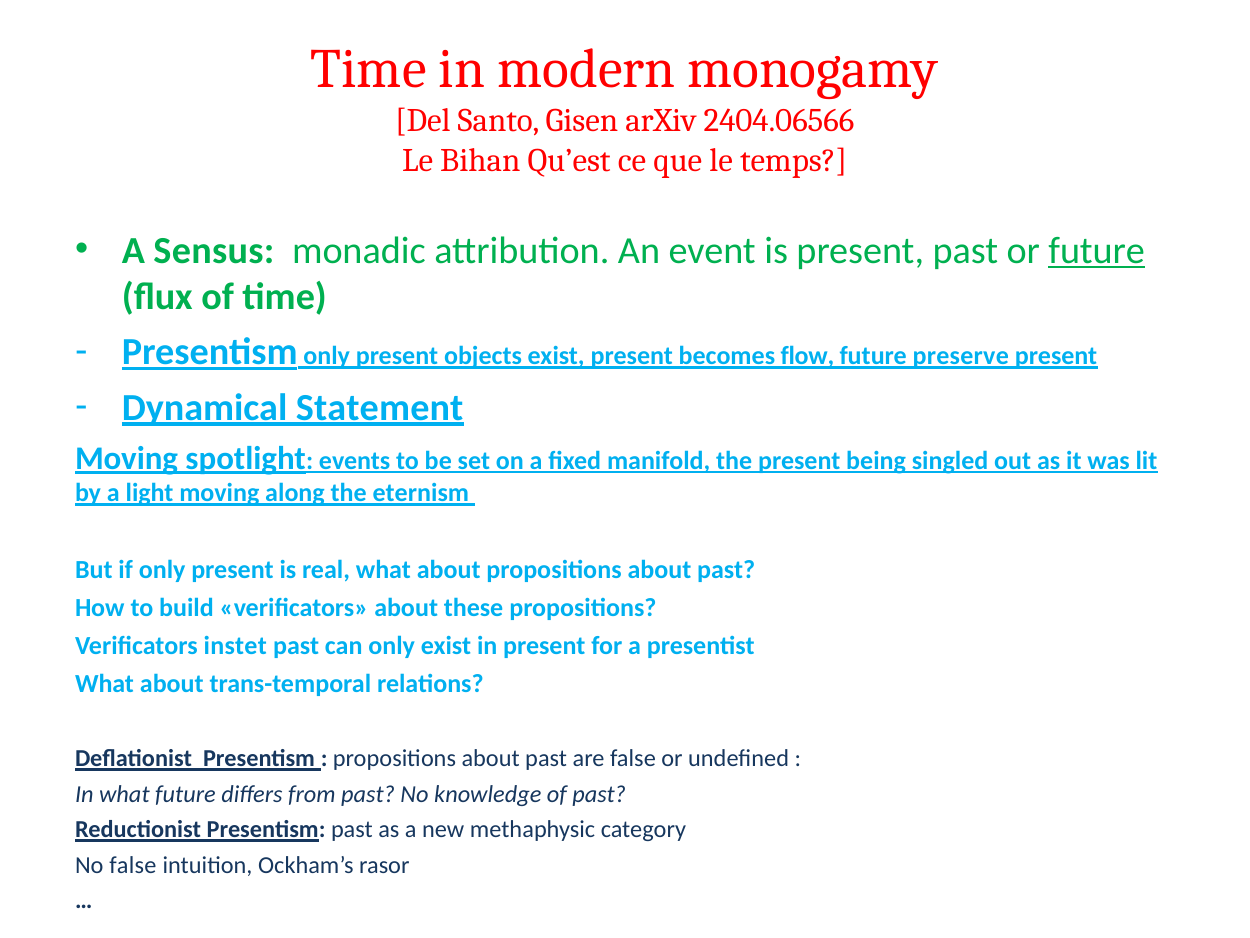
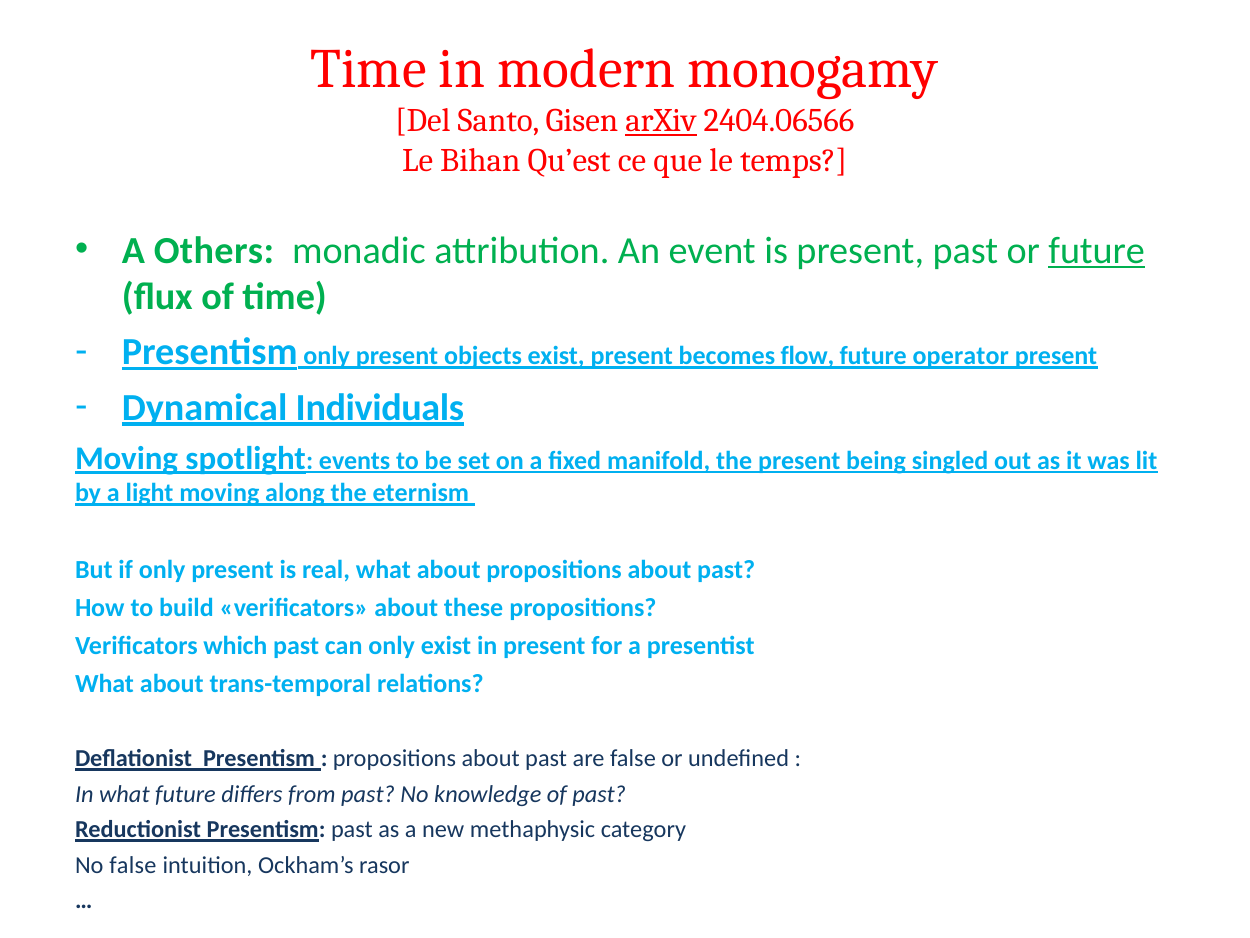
arXiv underline: none -> present
Sensus: Sensus -> Others
preserve: preserve -> operator
Statement: Statement -> Individuals
instet: instet -> which
